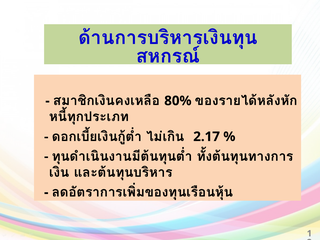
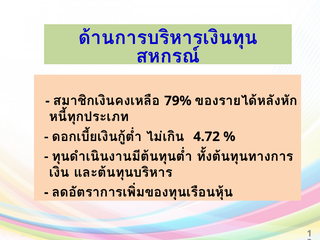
80%: 80% -> 79%
2.17: 2.17 -> 4.72
